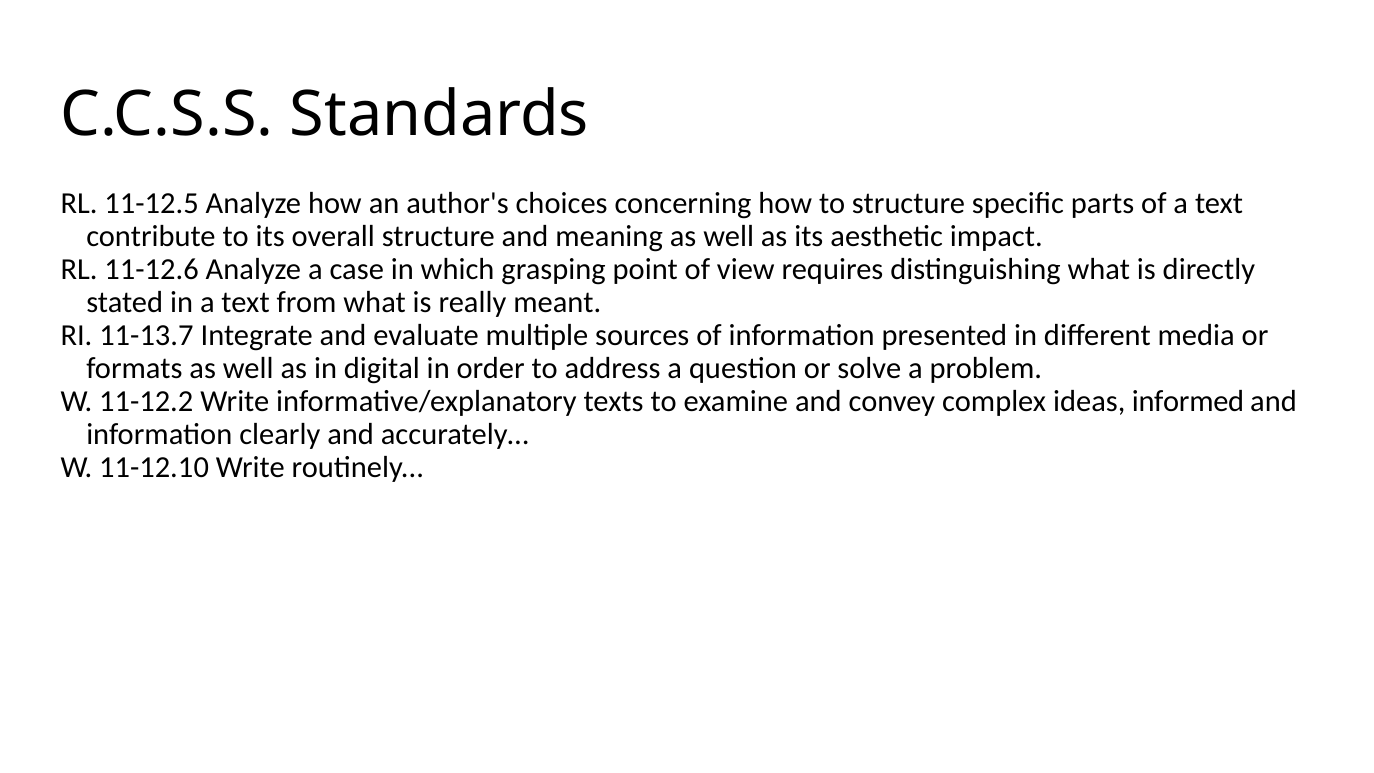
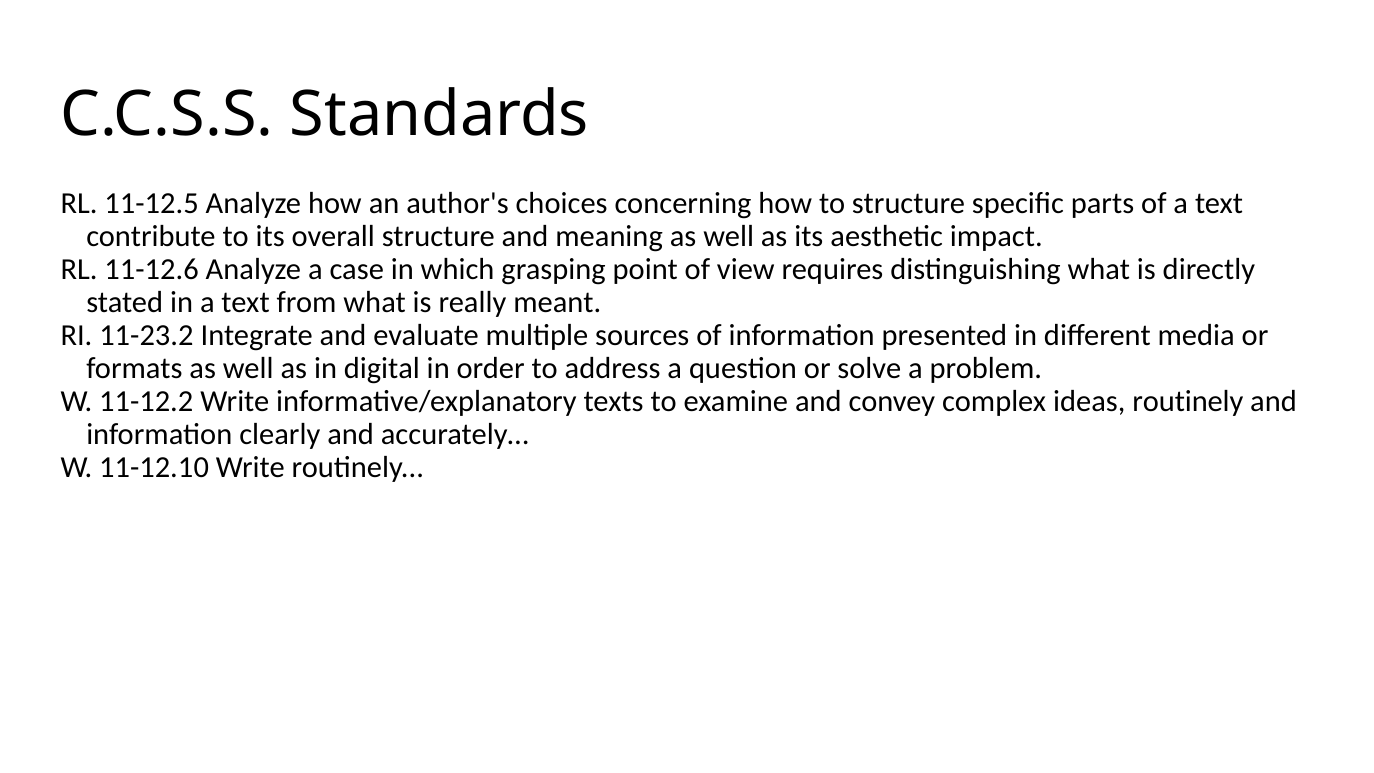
11-13.7: 11-13.7 -> 11-23.2
ideas informed: informed -> routinely
